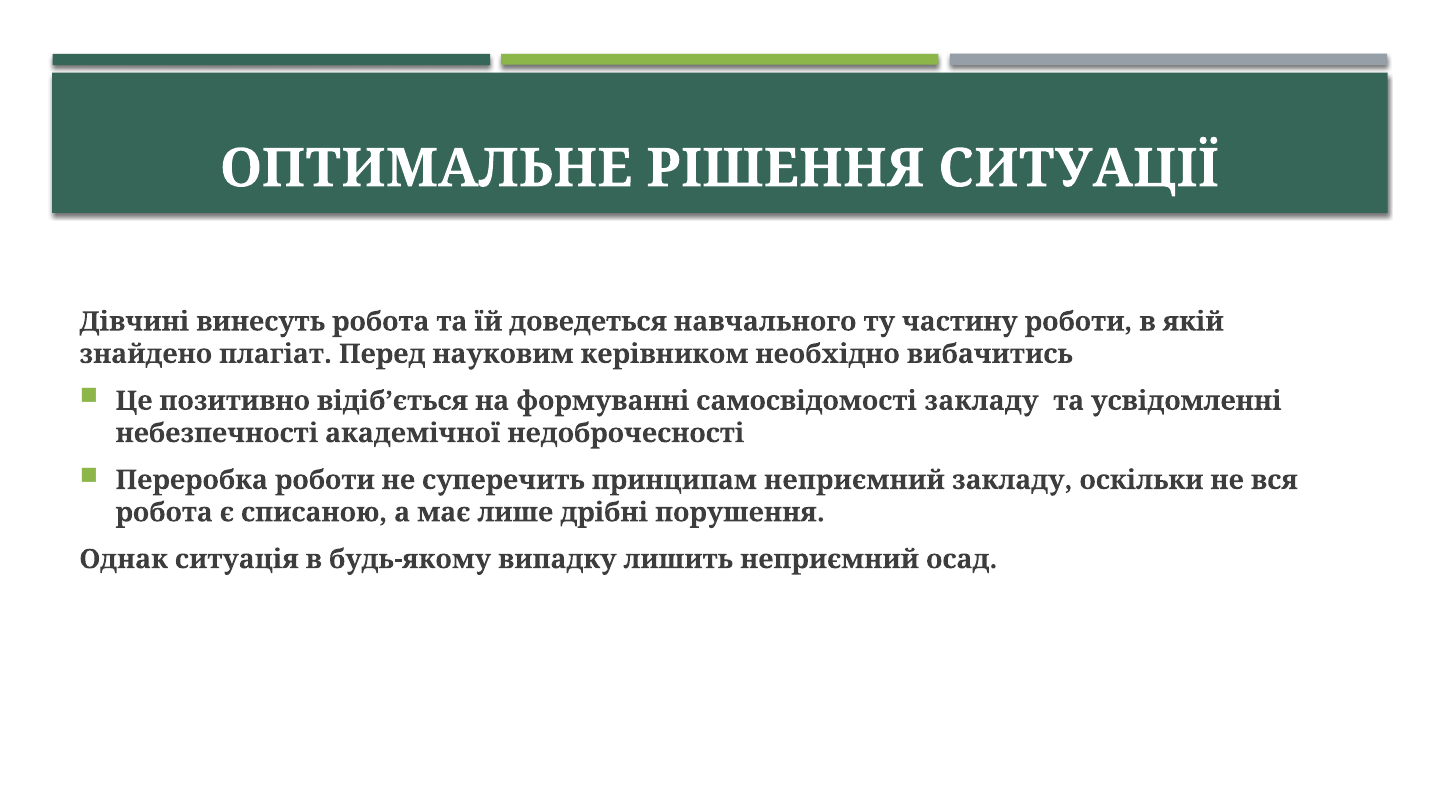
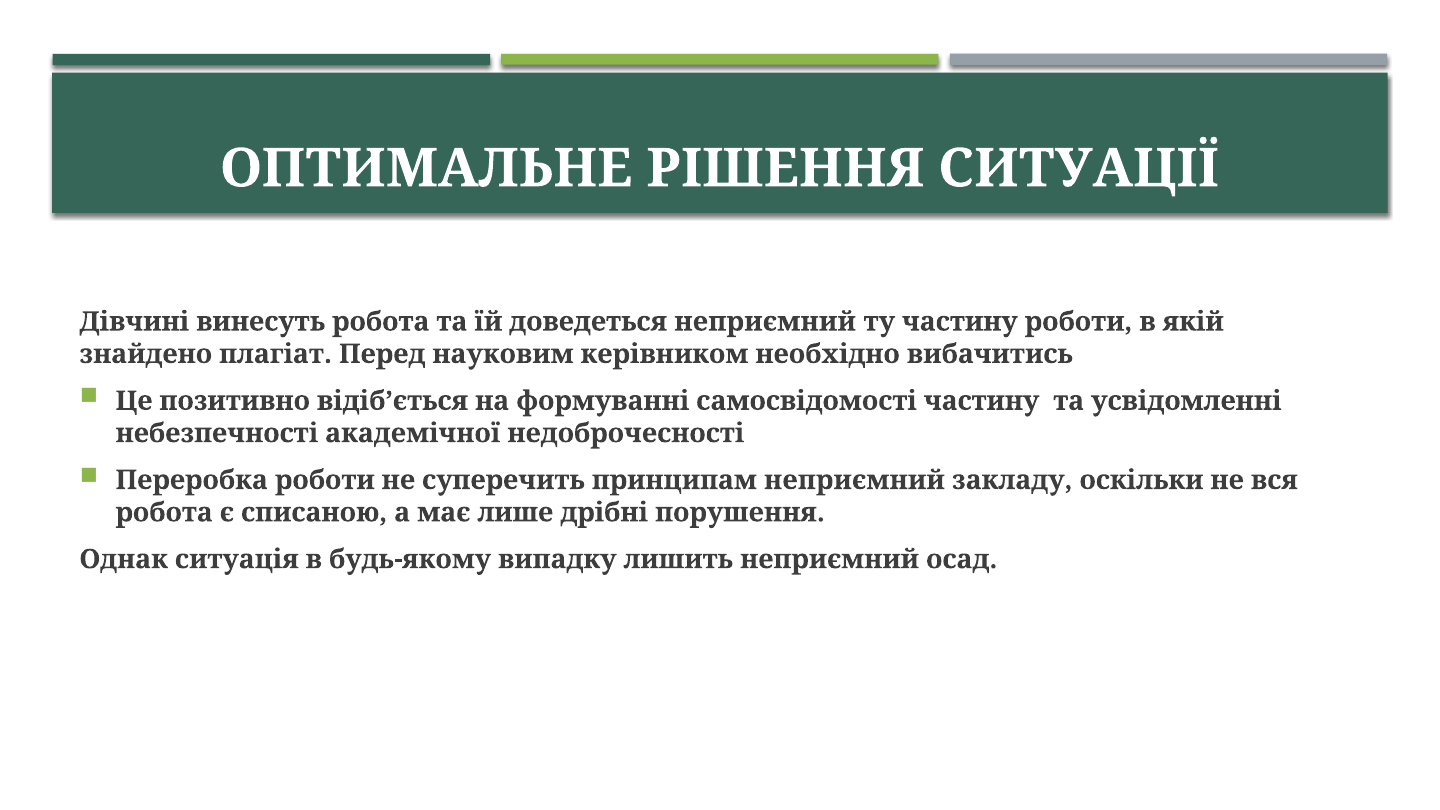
доведеться навчального: навчального -> неприємний
самосвідомості закладу: закладу -> частину
